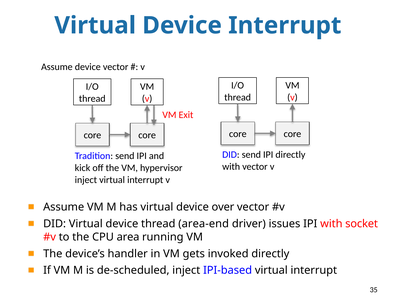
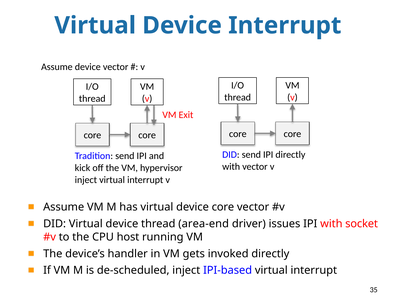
device over: over -> core
area: area -> host
